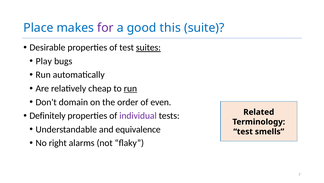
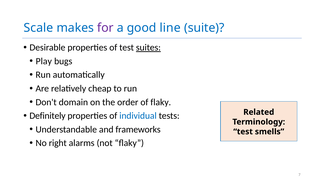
Place: Place -> Scale
this: this -> line
run at (130, 88) underline: present -> none
of even: even -> flaky
individual colour: purple -> blue
equivalence: equivalence -> frameworks
